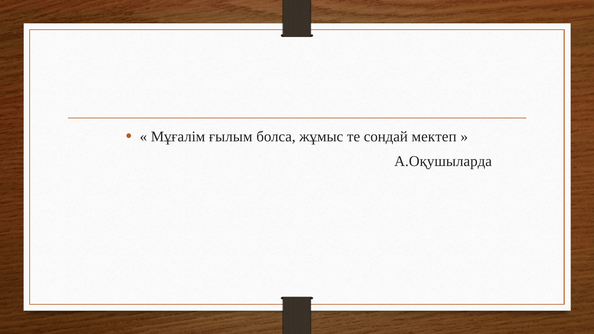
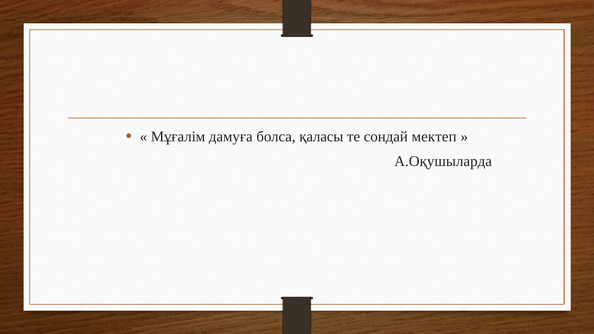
ғылым: ғылым -> дамуға
жұмыс: жұмыс -> қаласы
